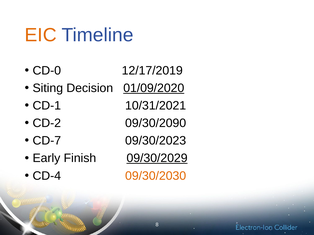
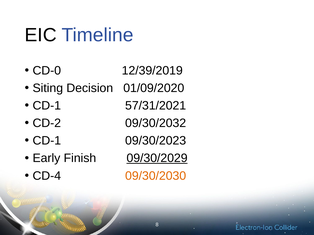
EIC colour: orange -> black
12/17/2019: 12/17/2019 -> 12/39/2019
01/09/2020 underline: present -> none
10/31/2021: 10/31/2021 -> 57/31/2021
09/30/2090: 09/30/2090 -> 09/30/2032
CD-7 at (47, 141): CD-7 -> CD-1
